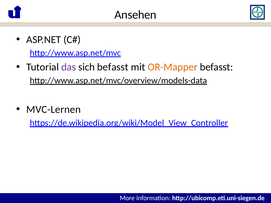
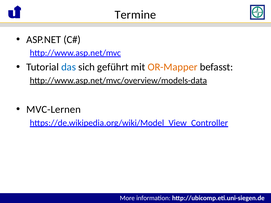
Ansehen: Ansehen -> Termine
das colour: purple -> blue
sich befasst: befasst -> geführt
